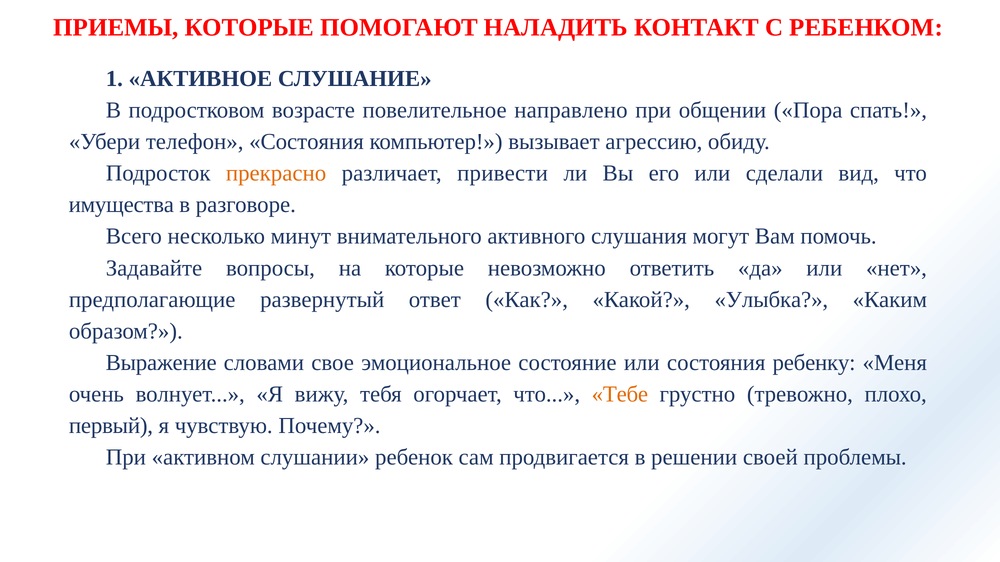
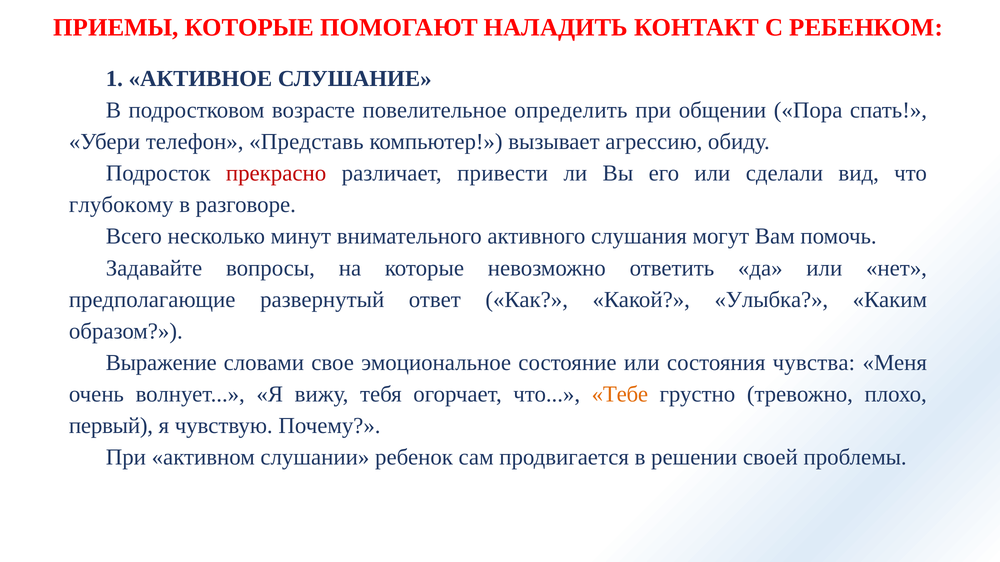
направлено: направлено -> определить
телефон Состояния: Состояния -> Представь
прекрасно colour: orange -> red
имущества: имущества -> глубокому
ребенку: ребенку -> чувства
